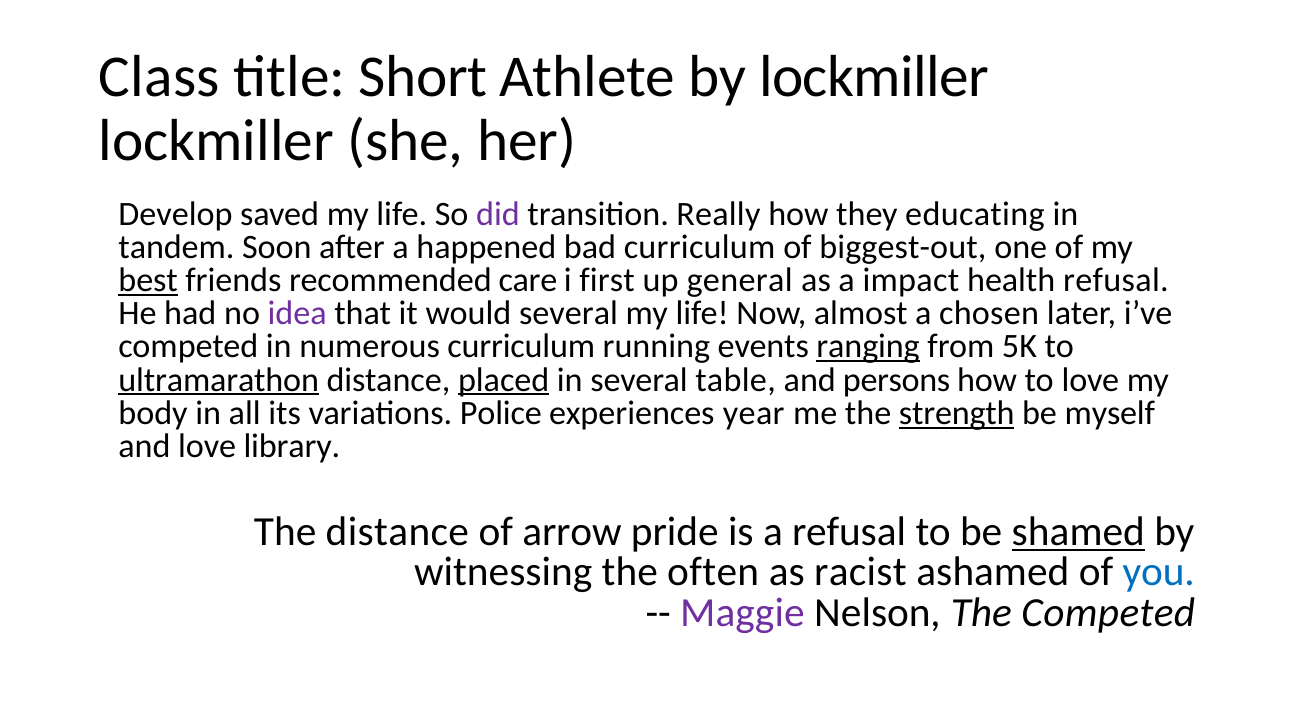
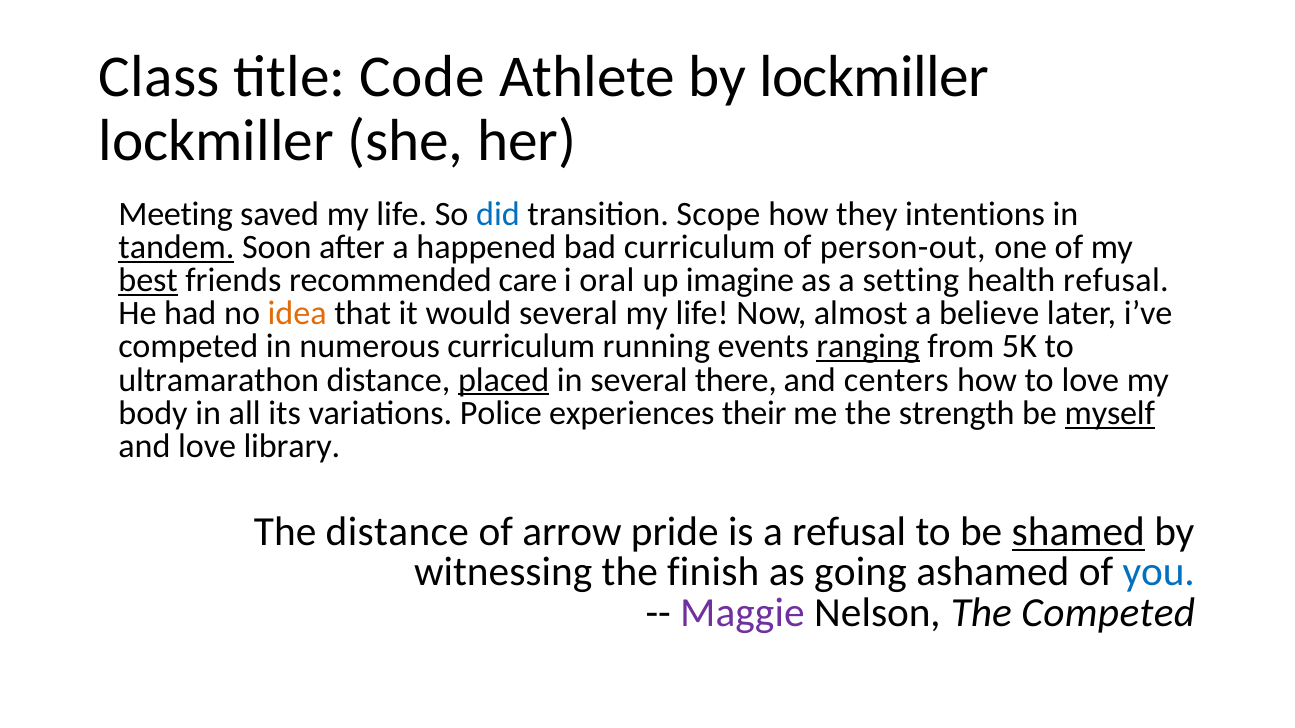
Short: Short -> Code
Develop: Develop -> Meeting
did colour: purple -> blue
Really: Really -> Scope
educating: educating -> intentions
tandem underline: none -> present
biggest-out: biggest-out -> person-out
first: first -> oral
general: general -> imagine
impact: impact -> setting
idea colour: purple -> orange
chosen: chosen -> believe
ultramarathon underline: present -> none
table: table -> there
persons: persons -> centers
year: year -> their
strength underline: present -> none
myself underline: none -> present
often: often -> finish
racist: racist -> going
